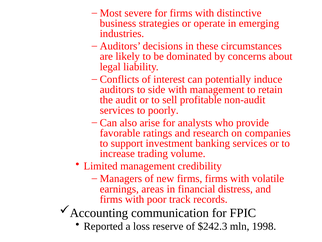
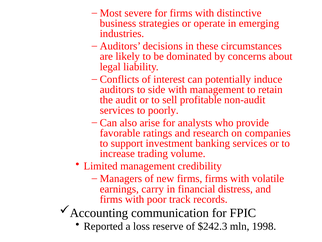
areas: areas -> carry
